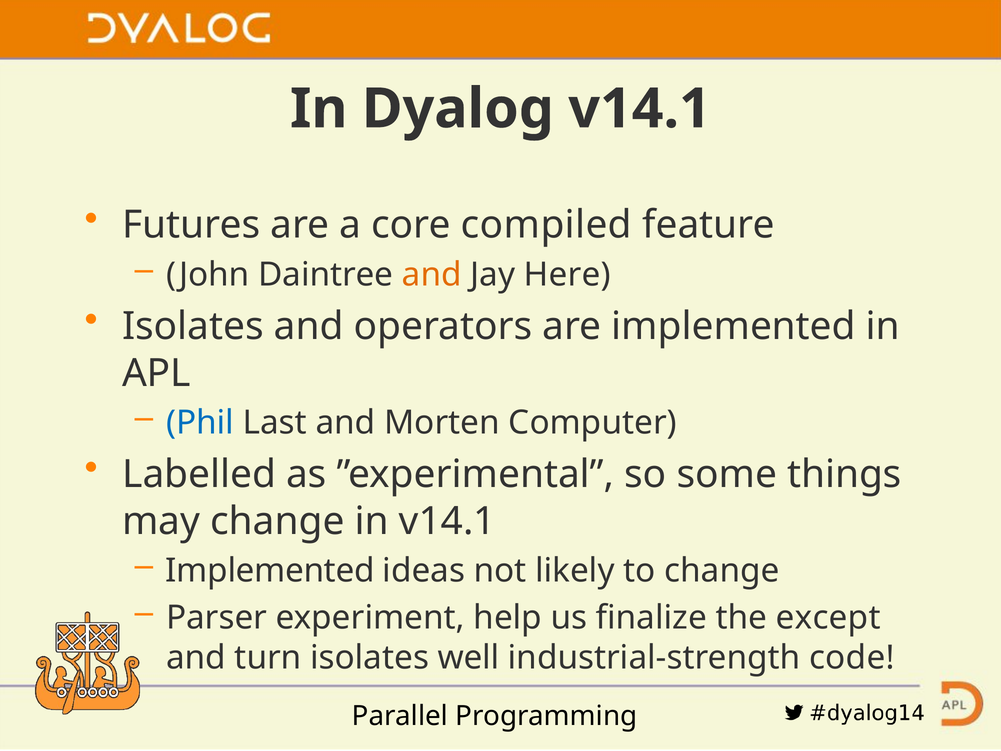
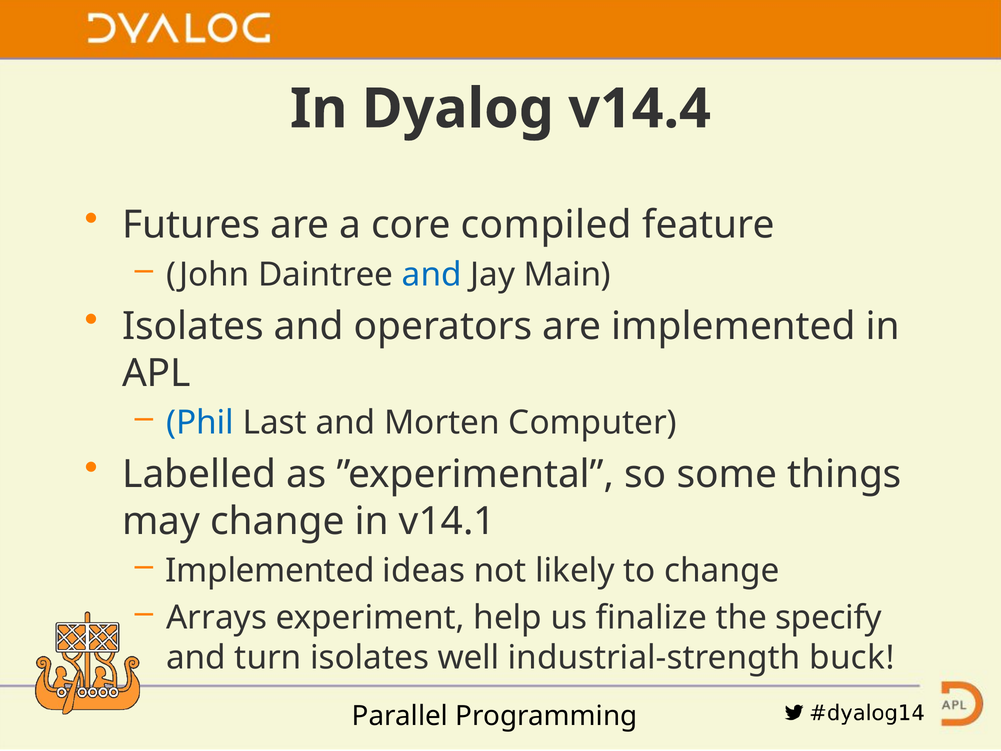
Dyalog v14.1: v14.1 -> v14.4
and at (432, 275) colour: orange -> blue
Here: Here -> Main
Parser: Parser -> Arrays
except: except -> specify
code: code -> buck
